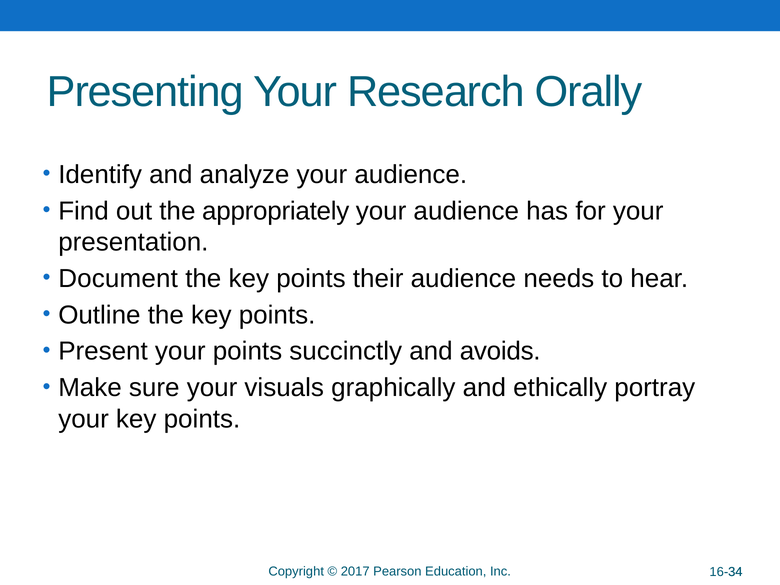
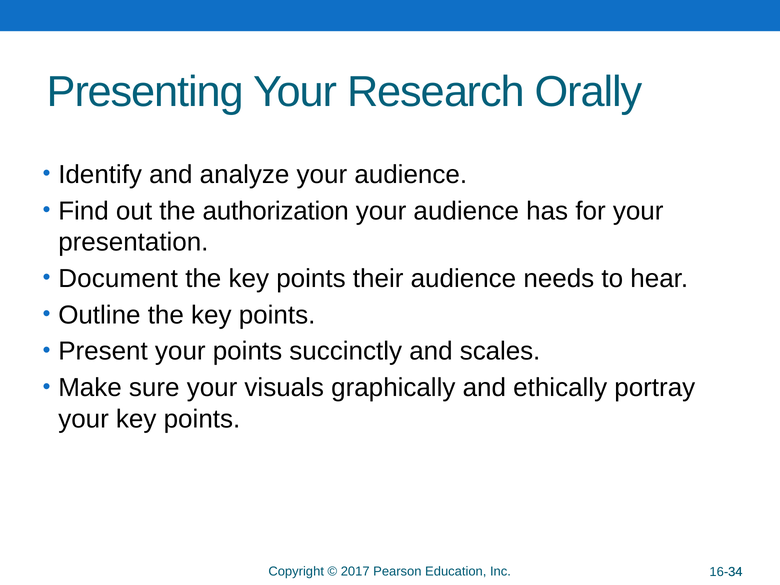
appropriately: appropriately -> authorization
avoids: avoids -> scales
